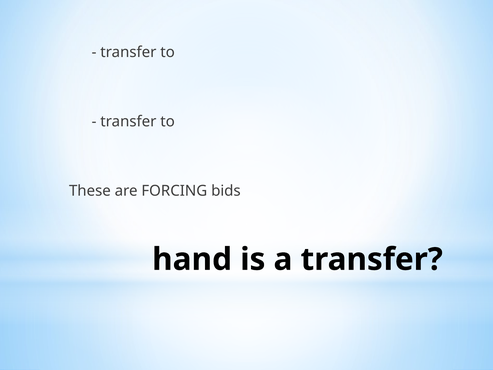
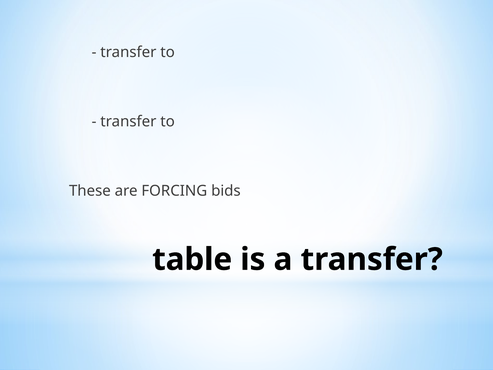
hand: hand -> table
